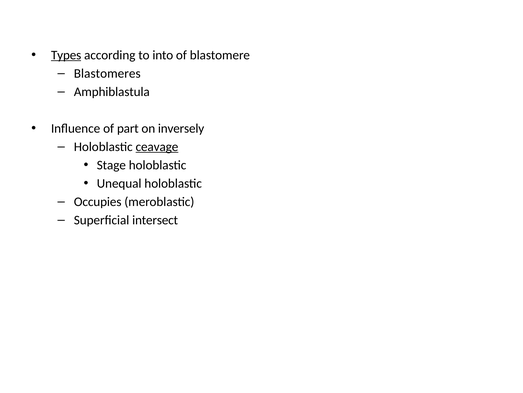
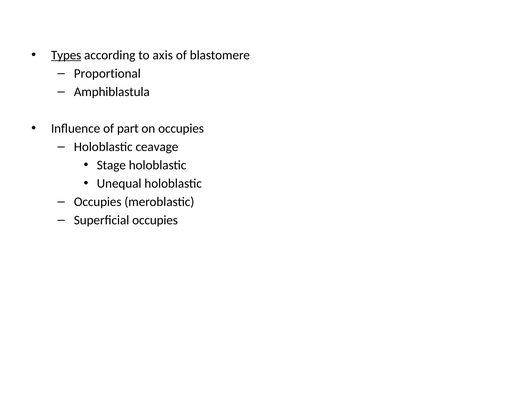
into: into -> axis
Blastomeres: Blastomeres -> Proportional
on inversely: inversely -> occupies
ceavage underline: present -> none
Superficial intersect: intersect -> occupies
